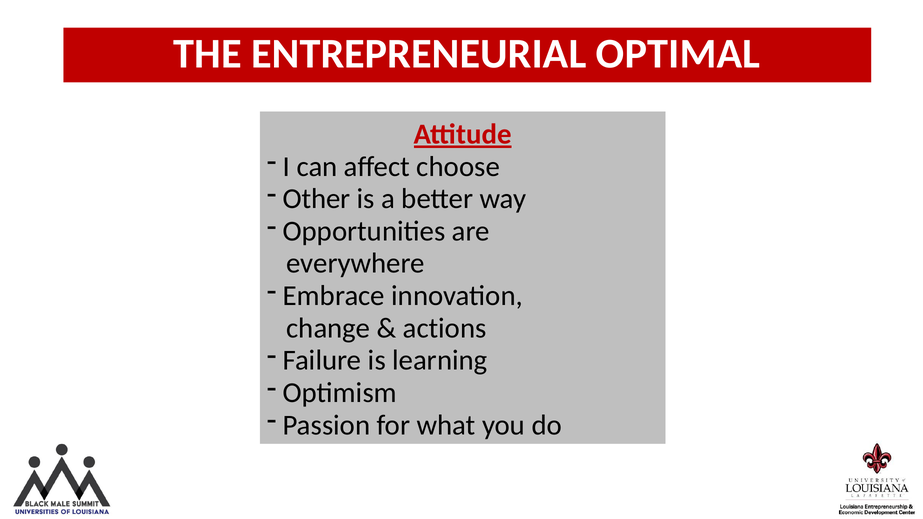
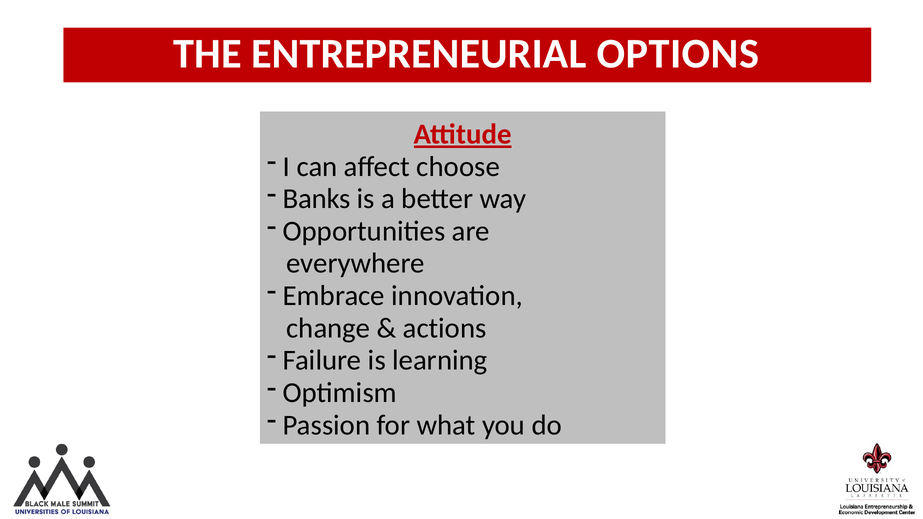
OPTIMAL: OPTIMAL -> OPTIONS
Other: Other -> Banks
